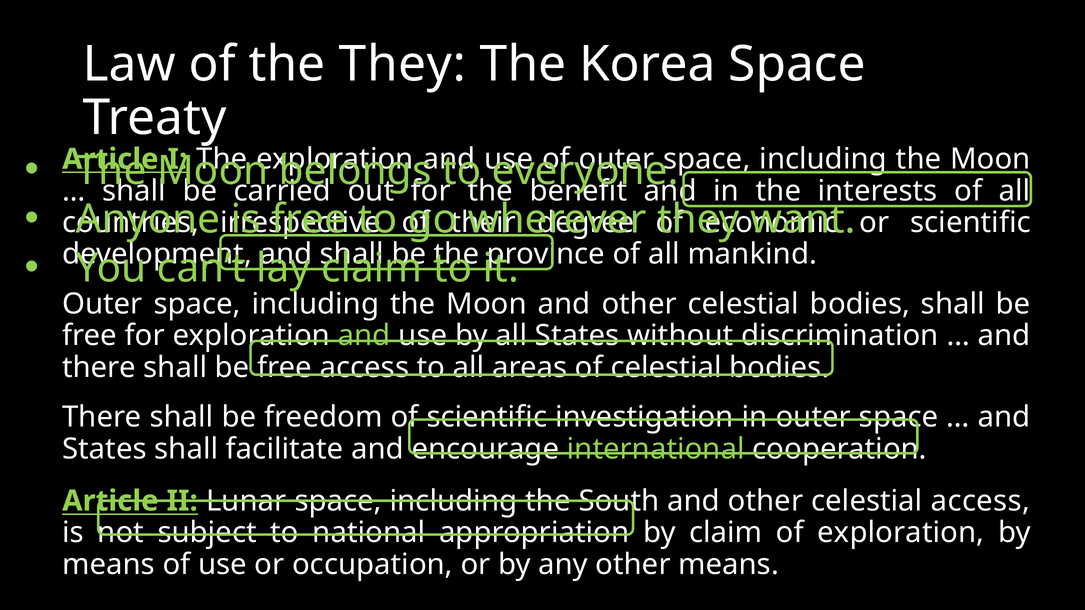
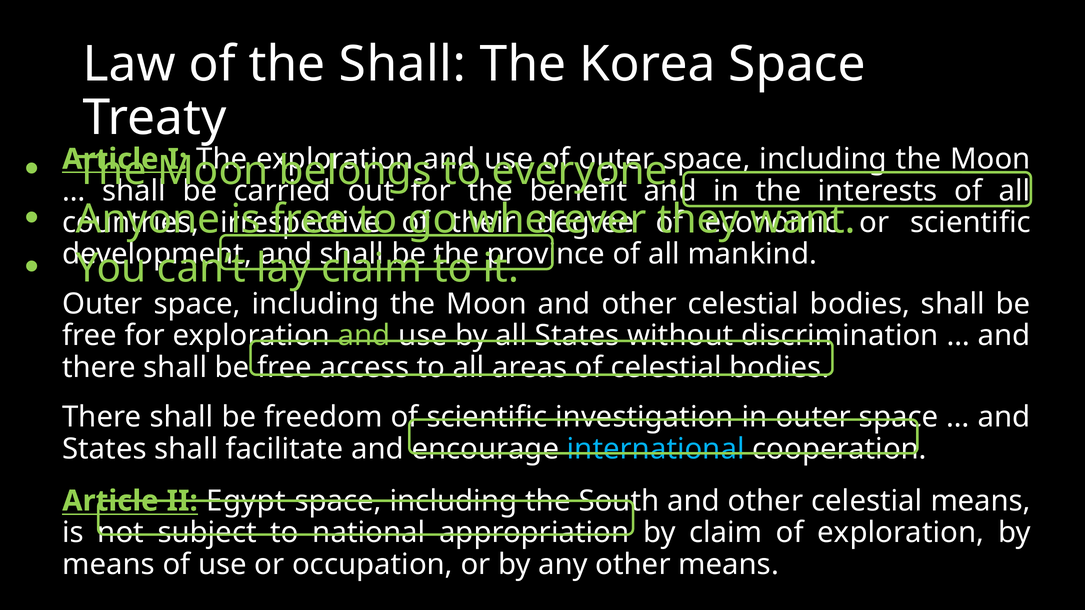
the They: They -> Shall
international colour: light green -> light blue
Lunar: Lunar -> Egypt
celestial access: access -> means
